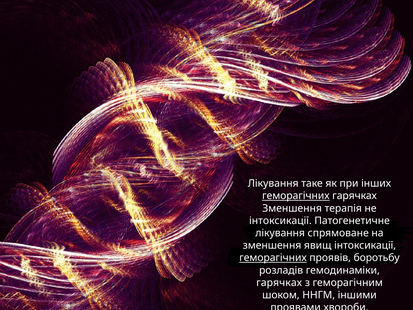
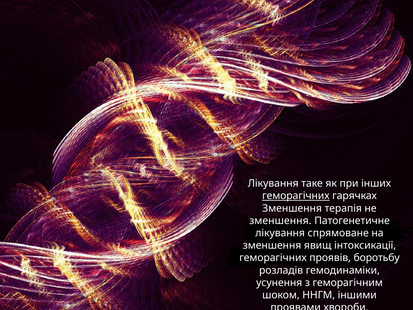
інтоксикації at (280, 220): інтоксикації -> зменшення
геморагічних at (273, 258) underline: present -> none
гарячках at (279, 282): гарячках -> усунення
